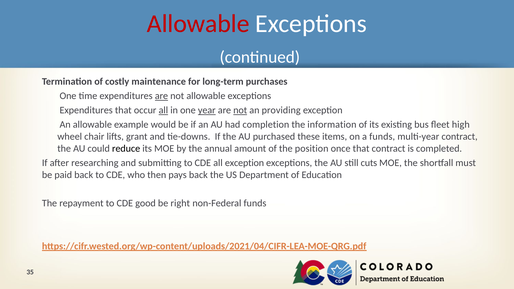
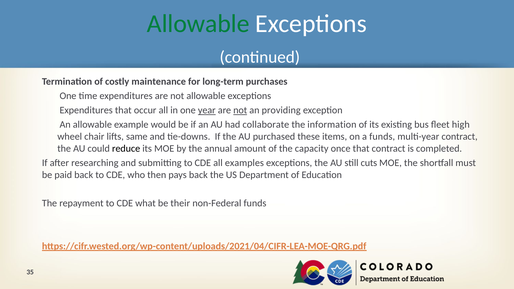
Allowable at (198, 24) colour: red -> green
are at (161, 96) underline: present -> none
all at (163, 110) underline: present -> none
completion: completion -> collaborate
grant: grant -> same
position: position -> capacity
all exception: exception -> examples
good: good -> what
right: right -> their
